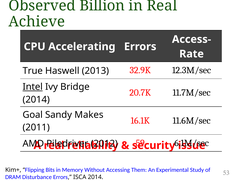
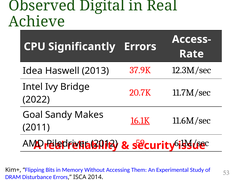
Billion: Billion -> Digital
Accelerating: Accelerating -> Significantly
True: True -> Idea
32.9K: 32.9K -> 37.9K
Intel underline: present -> none
2014 at (36, 100): 2014 -> 2022
16.1K underline: none -> present
